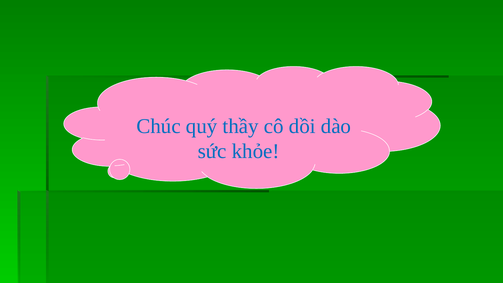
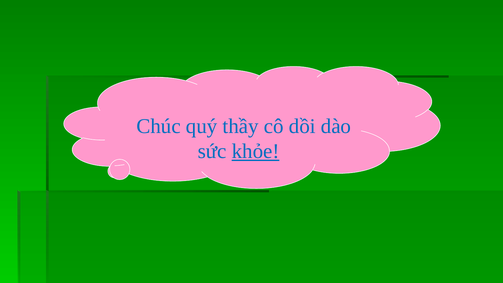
khỏe underline: none -> present
